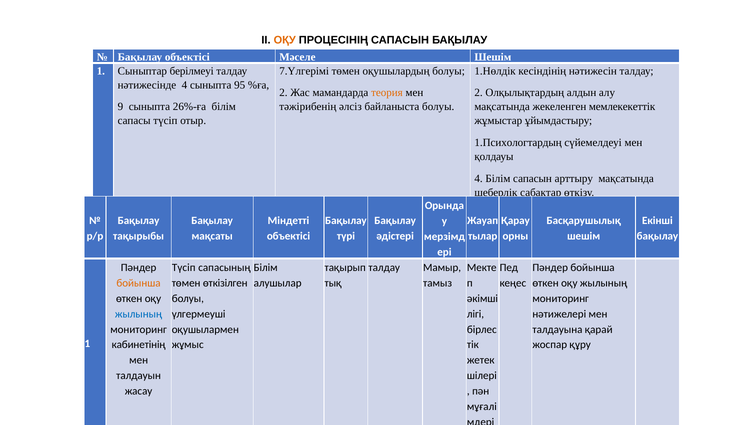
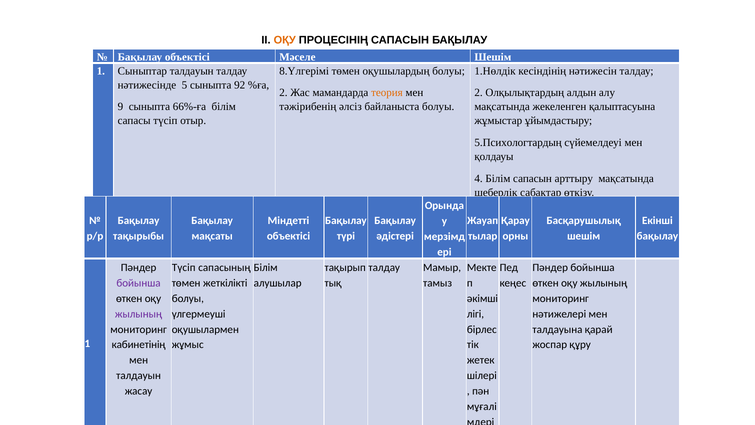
Сыныптар берілмеуі: берілмеуі -> талдауын
7.Үлгерімі: 7.Үлгерімі -> 8.Үлгерімі
нәтижесінде 4: 4 -> 5
95: 95 -> 92
26%-ға: 26%-ға -> 66%-ға
мемлекекеттік: мемлекекеттік -> қалыптасуына
1.Психологтардың: 1.Психологтардың -> 5.Психологтардың
бойынша at (139, 283) colour: orange -> purple
өткізілген: өткізілген -> жеткілікті
жылының at (139, 314) colour: blue -> purple
